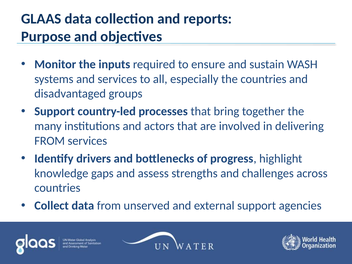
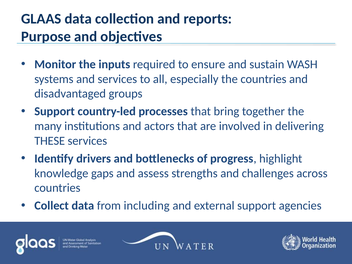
FROM at (50, 141): FROM -> THESE
unserved: unserved -> including
